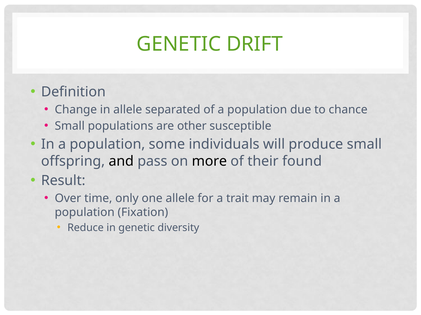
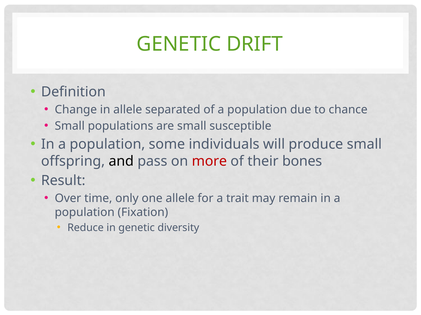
are other: other -> small
more colour: black -> red
found: found -> bones
